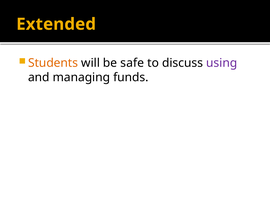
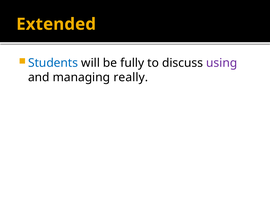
Students colour: orange -> blue
safe: safe -> fully
funds: funds -> really
